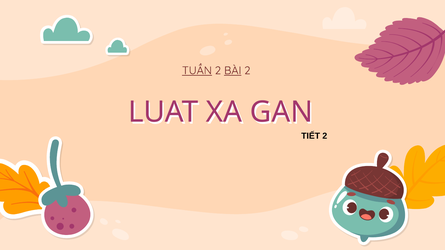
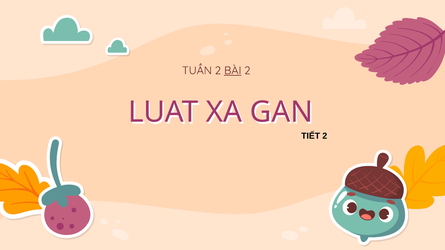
TUẦN underline: present -> none
